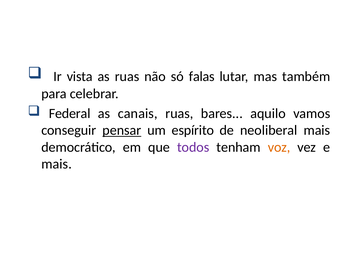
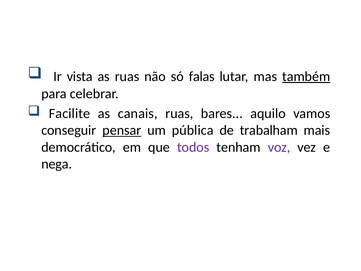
também underline: none -> present
Federal: Federal -> Facilite
espírito: espírito -> pública
neoliberal: neoliberal -> trabalham
voz colour: orange -> purple
mais at (57, 164): mais -> nega
